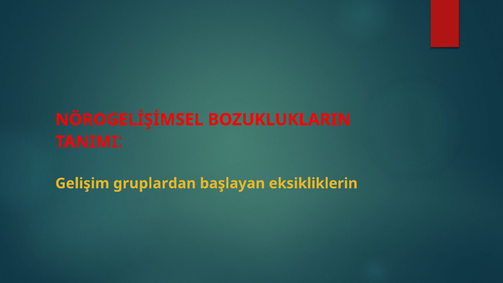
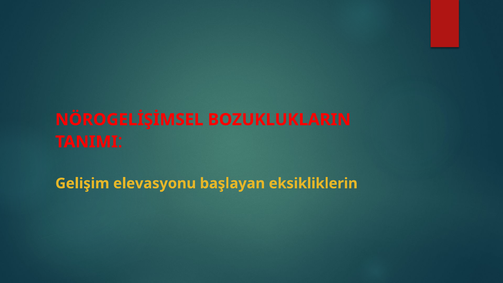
gruplardan: gruplardan -> elevasyonu
